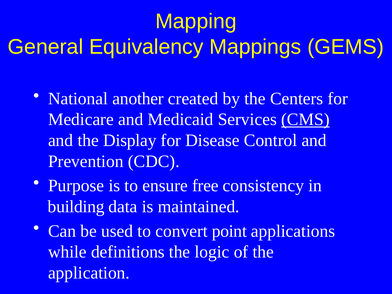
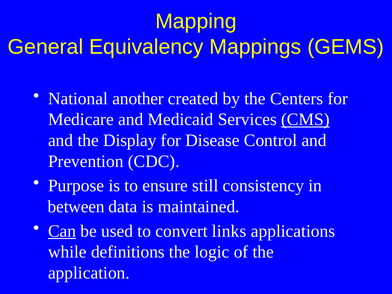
free: free -> still
building: building -> between
Can underline: none -> present
point: point -> links
